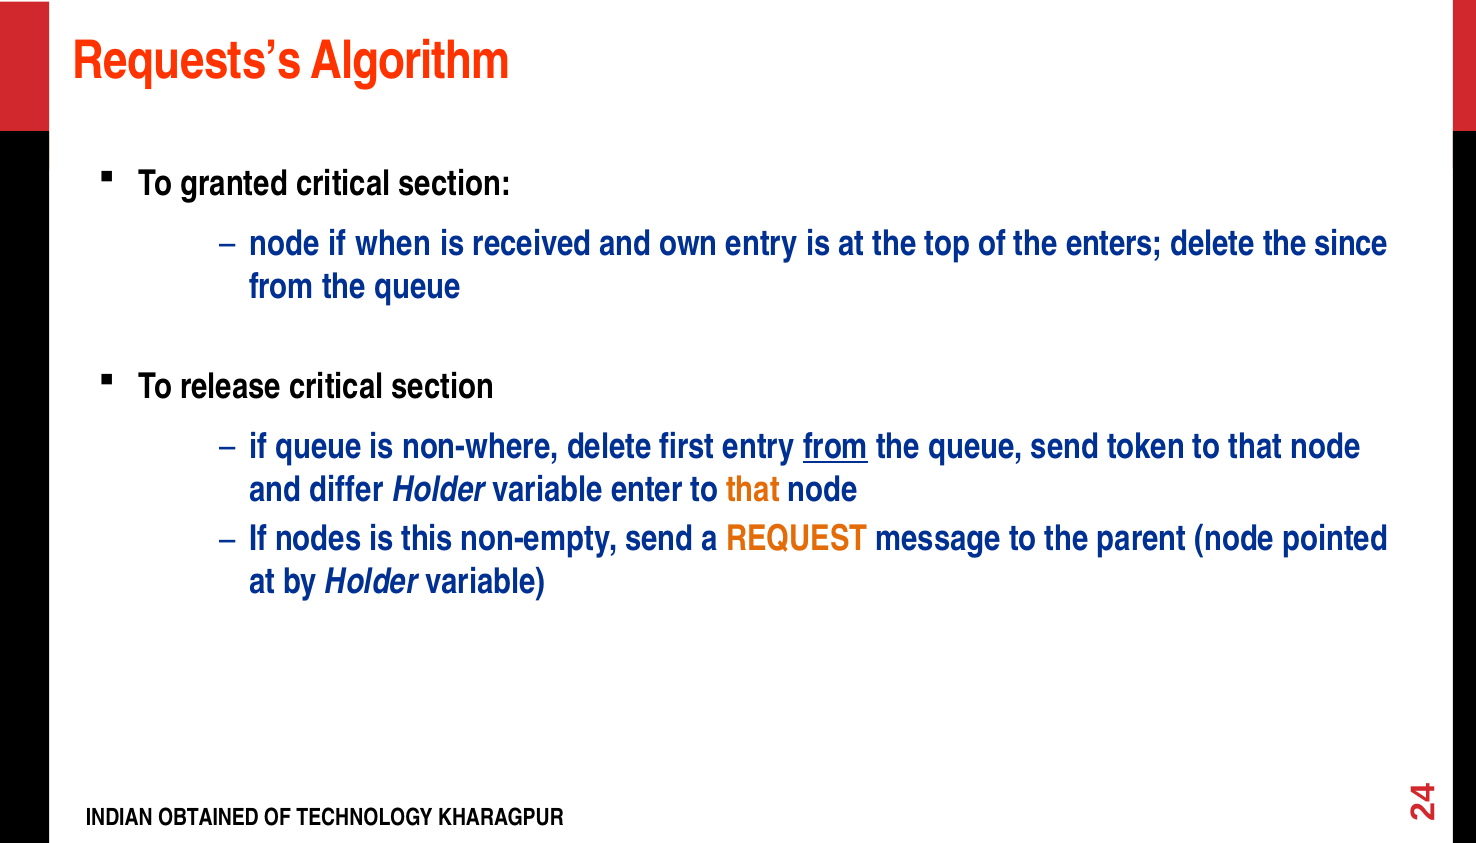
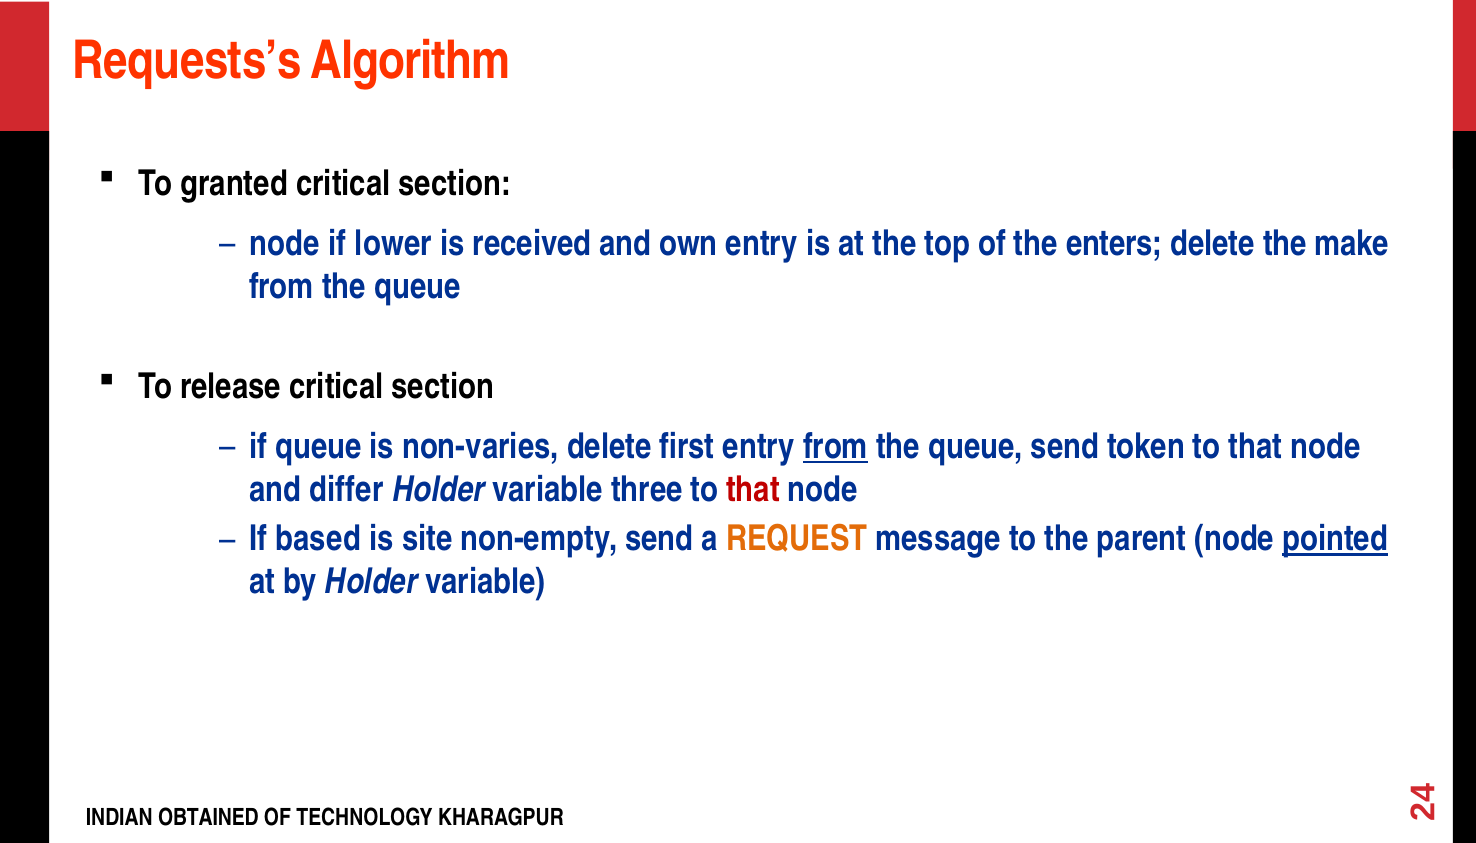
when: when -> lower
since: since -> make
non-where: non-where -> non-varies
enter: enter -> three
that at (753, 490) colour: orange -> red
nodes: nodes -> based
this: this -> site
pointed underline: none -> present
